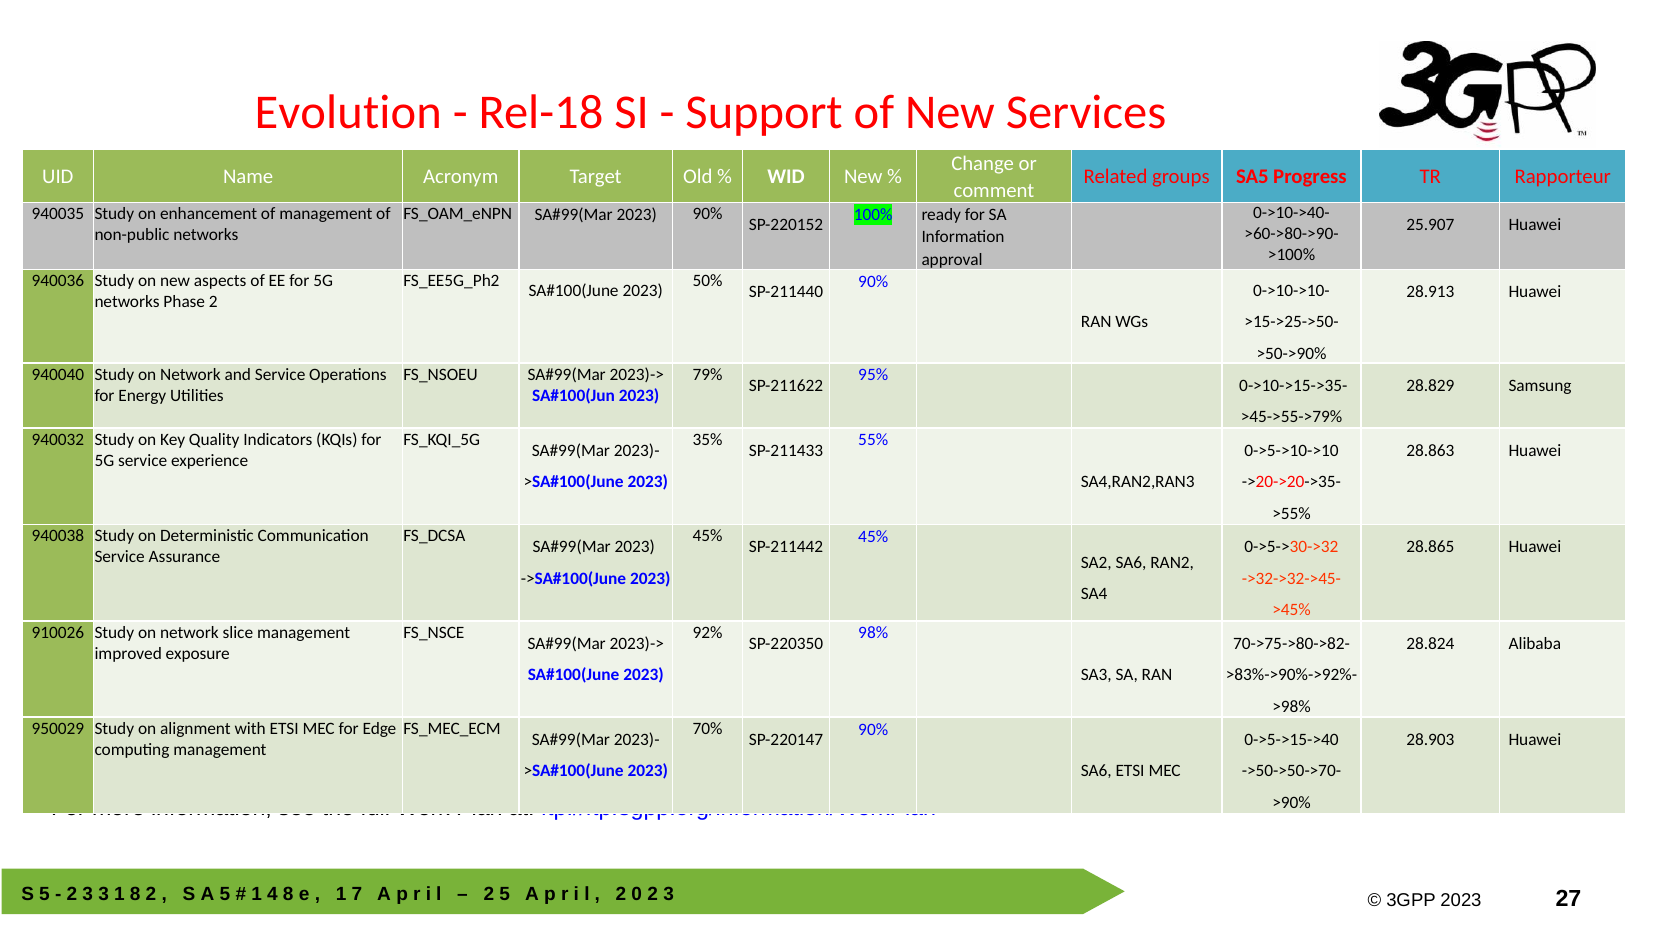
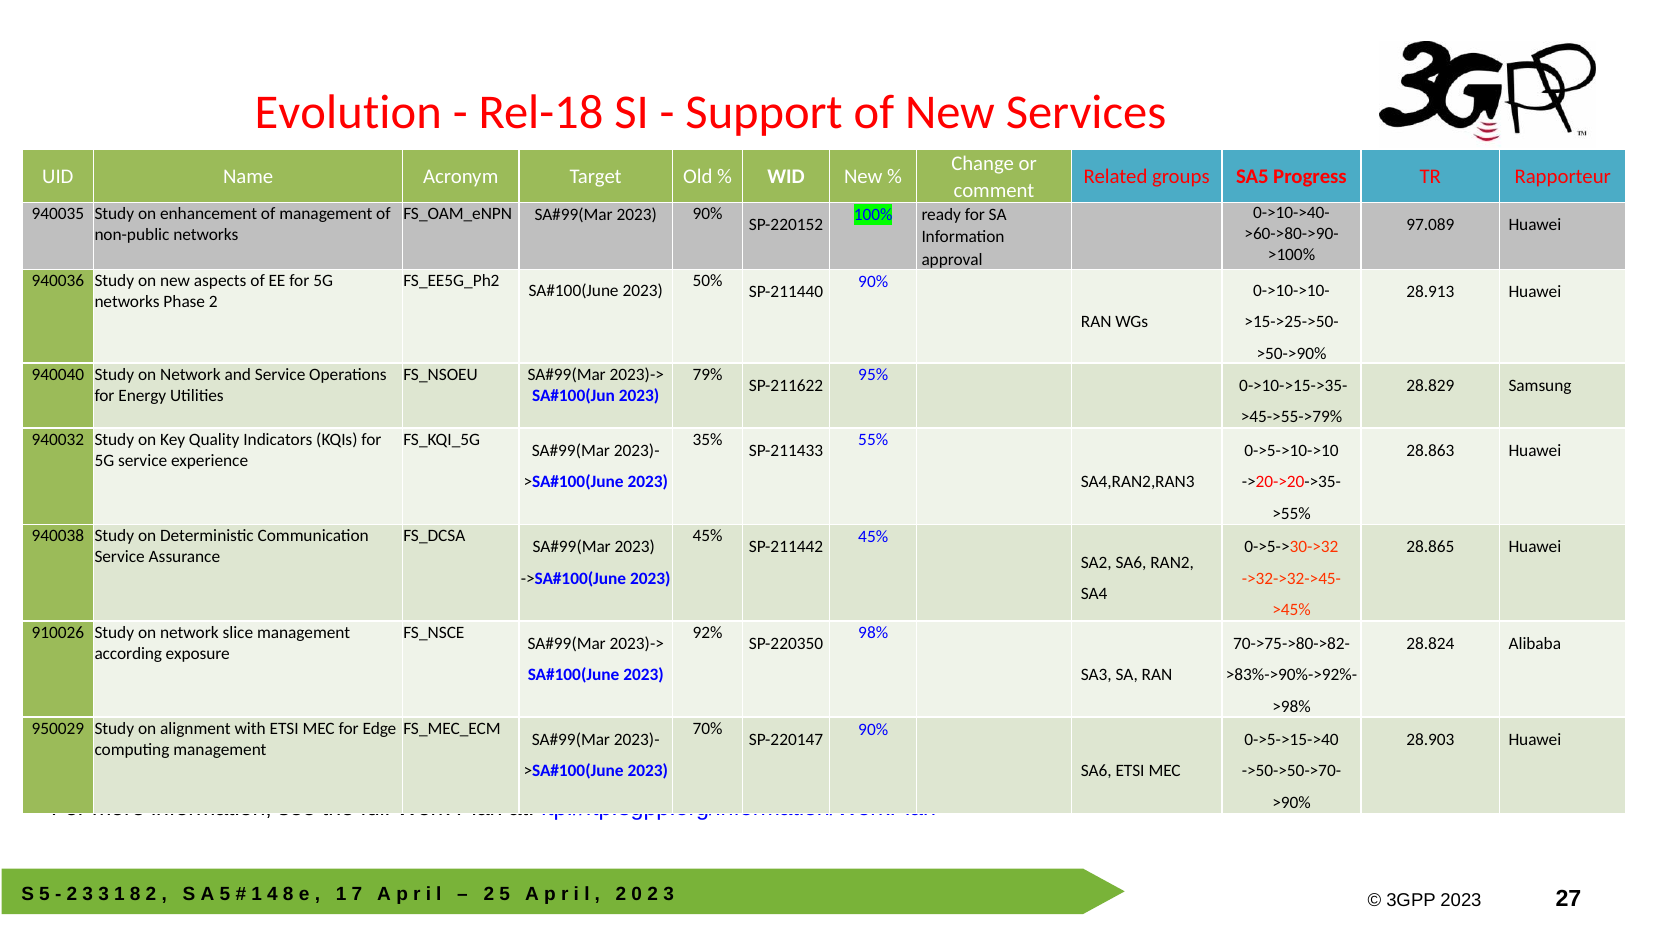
25.907: 25.907 -> 97.089
improved: improved -> according
